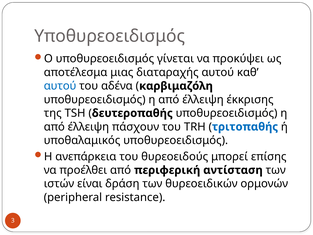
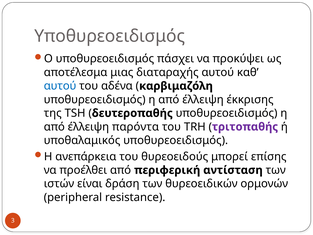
γίνεται: γίνεται -> πάσχει
πάσχουν: πάσχουν -> παρόντα
τριτοπαθής colour: blue -> purple
